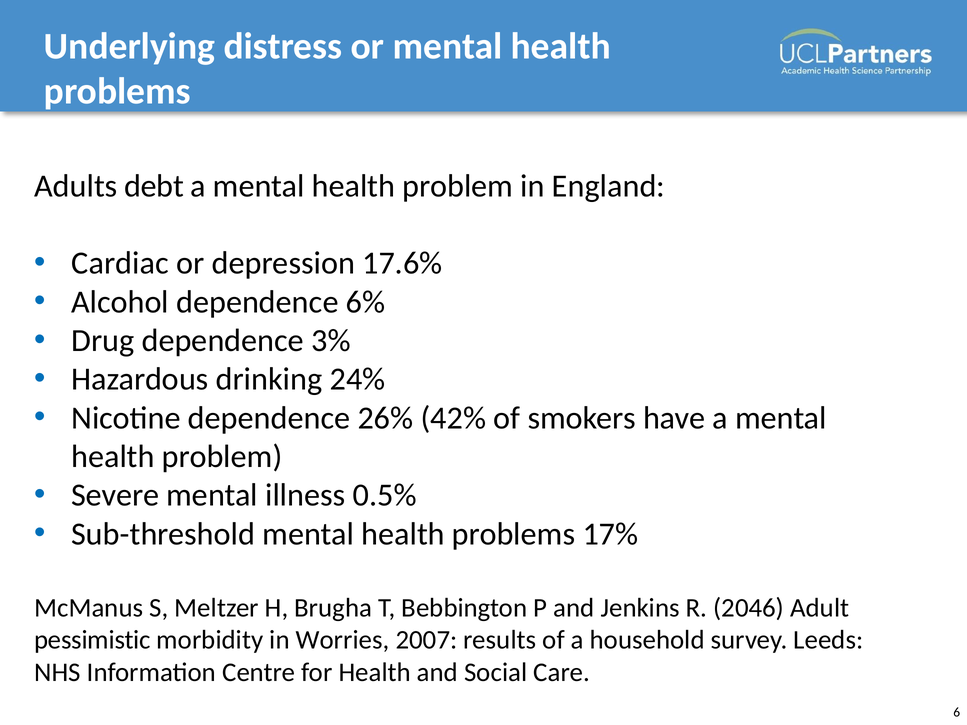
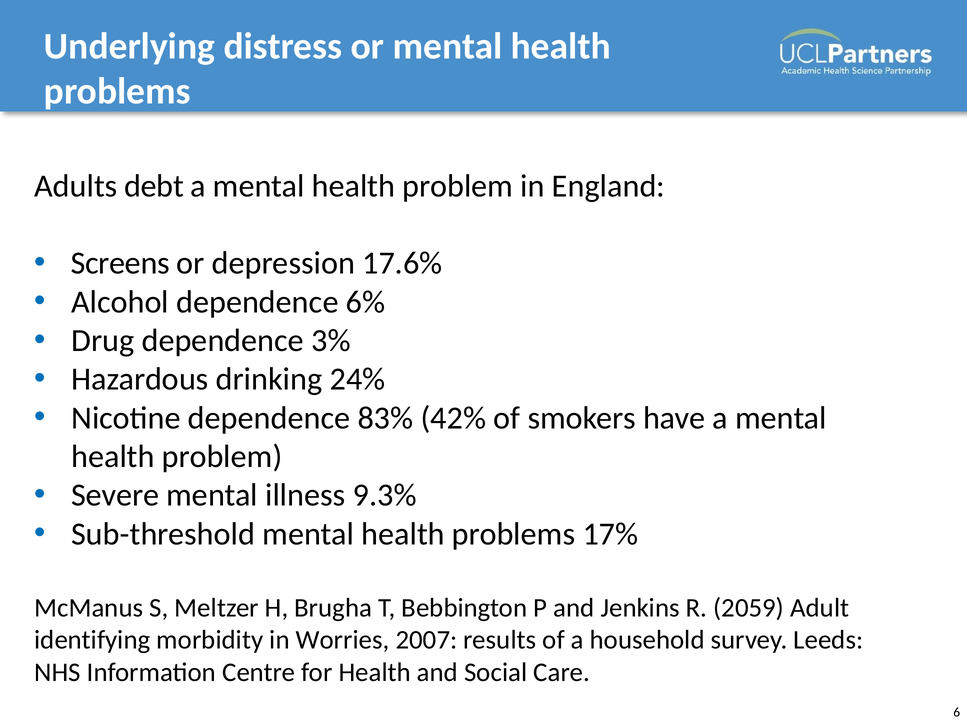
Cardiac: Cardiac -> Screens
26%: 26% -> 83%
0.5%: 0.5% -> 9.3%
2046: 2046 -> 2059
pessimistic: pessimistic -> identifying
